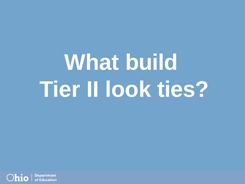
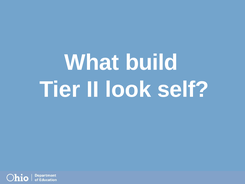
ties: ties -> self
